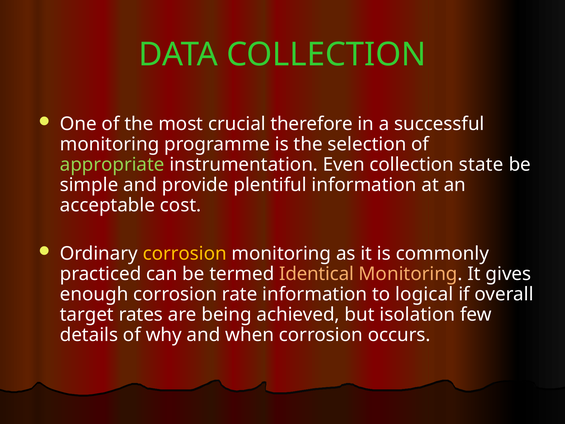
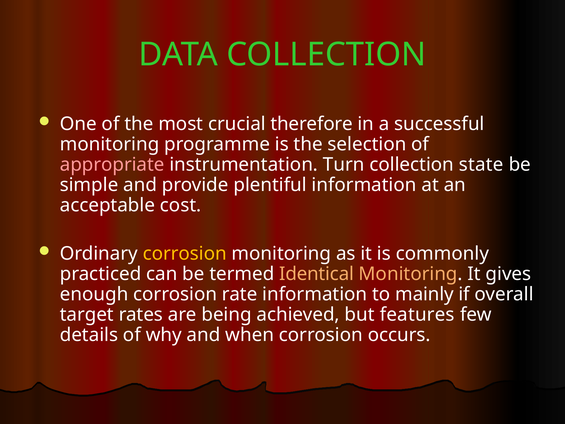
appropriate colour: light green -> pink
Even: Even -> Turn
logical: logical -> mainly
isolation: isolation -> features
